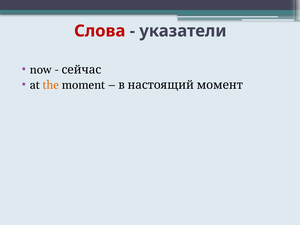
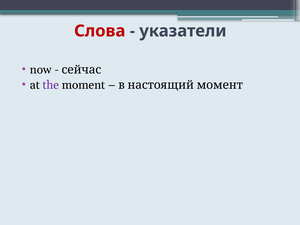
the colour: orange -> purple
